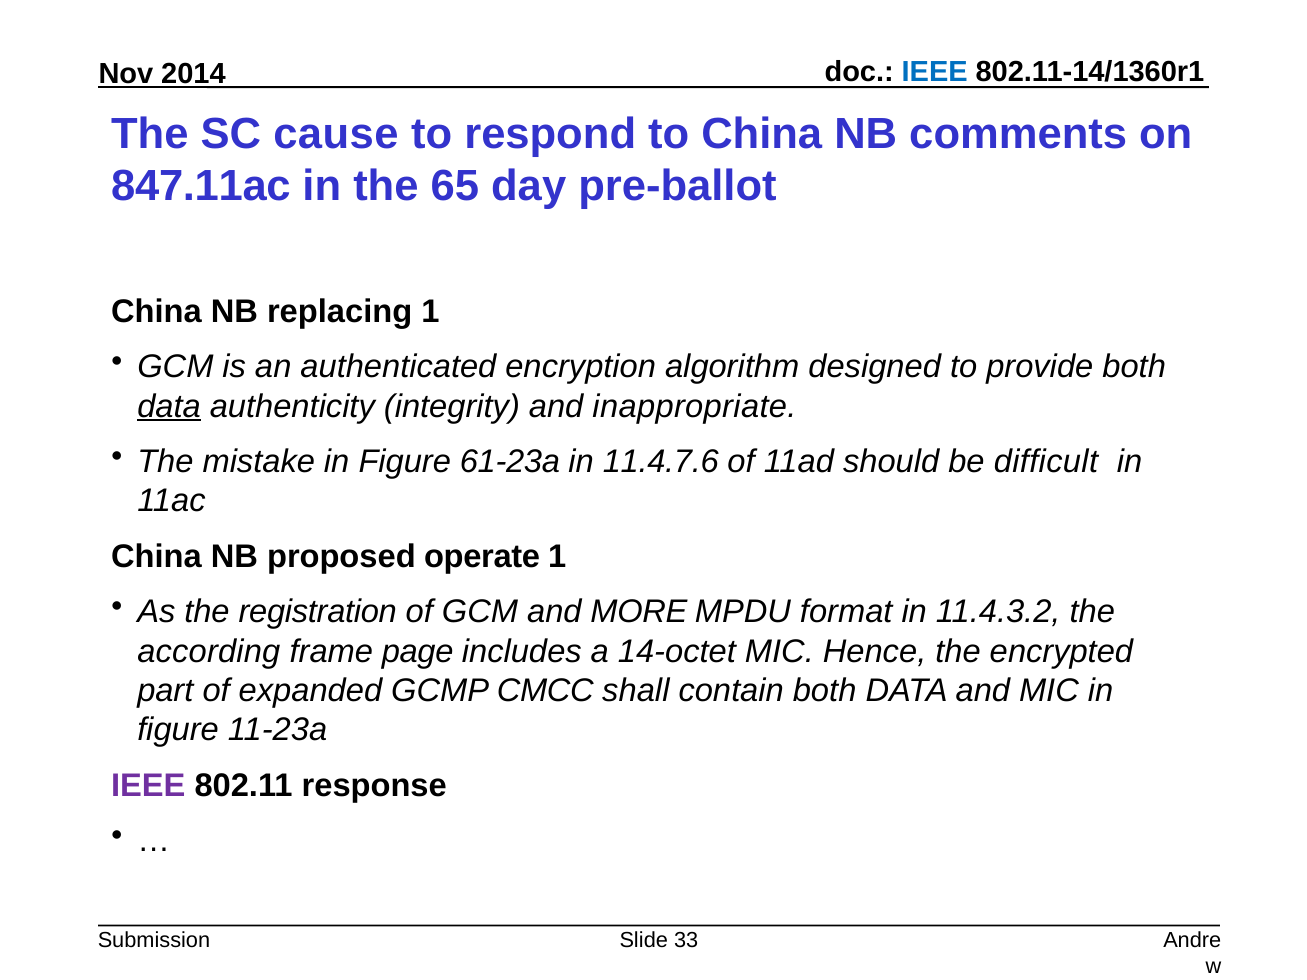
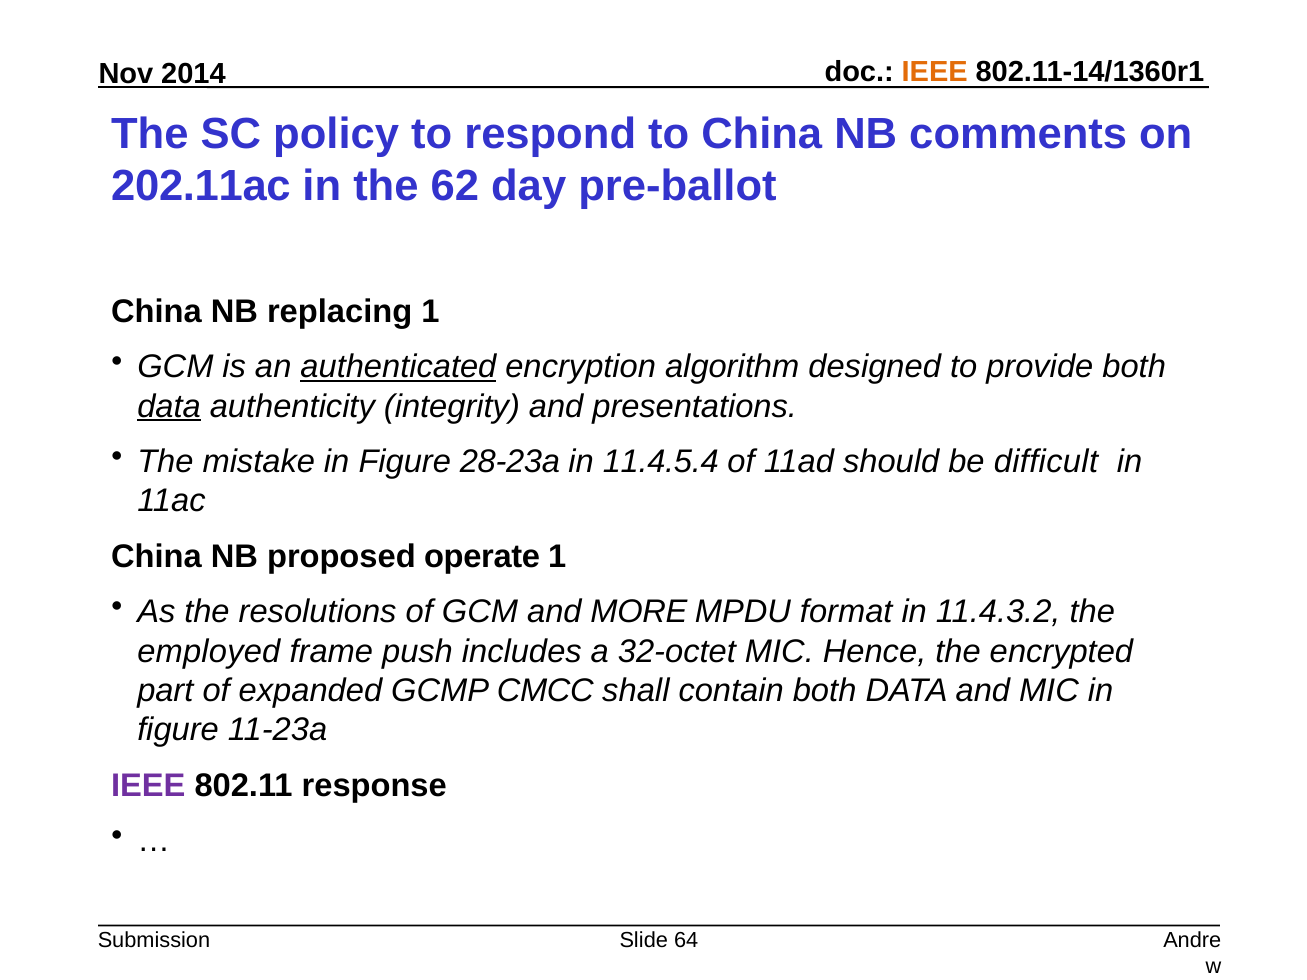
IEEE at (935, 72) colour: blue -> orange
cause: cause -> policy
847.11ac: 847.11ac -> 202.11ac
65: 65 -> 62
authenticated underline: none -> present
inappropriate: inappropriate -> presentations
61-23a: 61-23a -> 28-23a
11.4.7.6: 11.4.7.6 -> 11.4.5.4
registration: registration -> resolutions
according: according -> employed
page: page -> push
14-octet: 14-octet -> 32-octet
33: 33 -> 64
